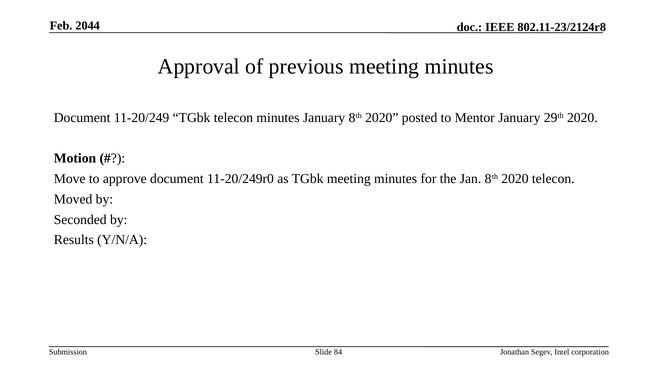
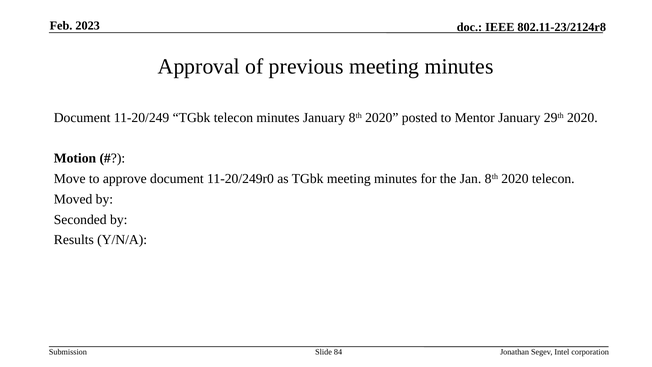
2044: 2044 -> 2023
